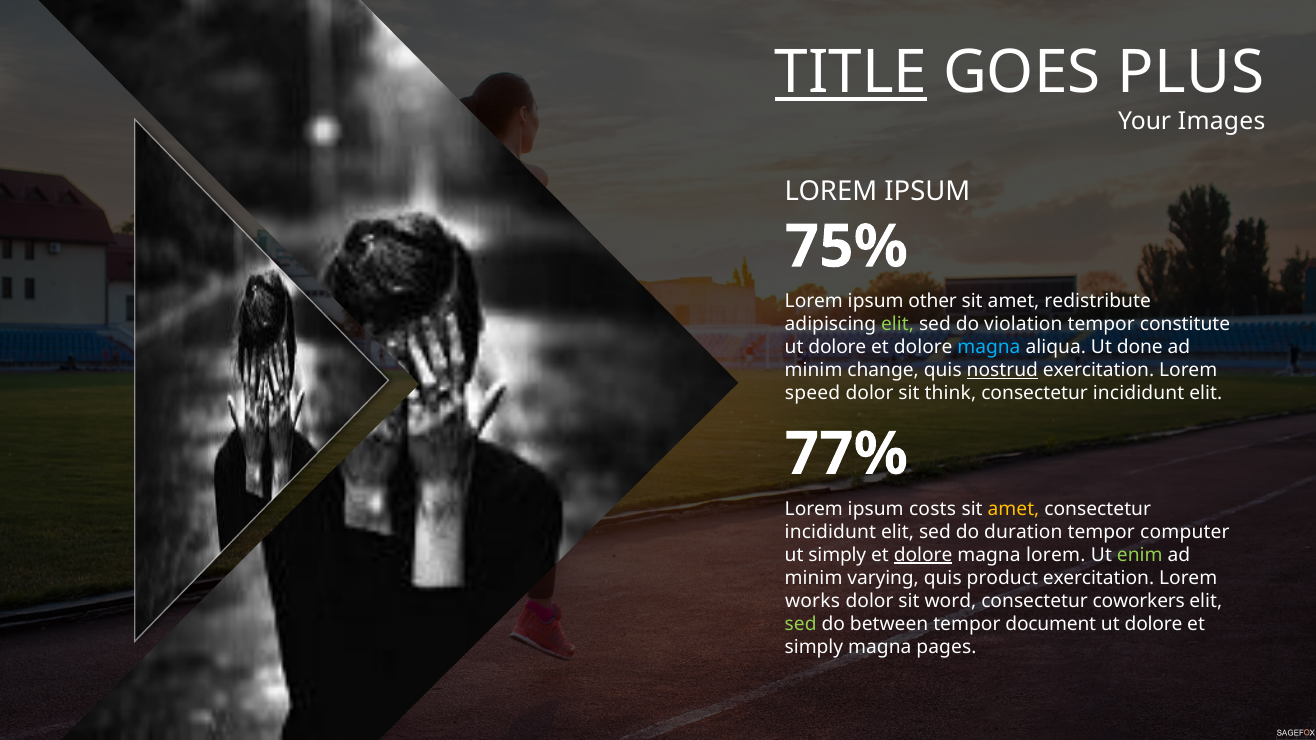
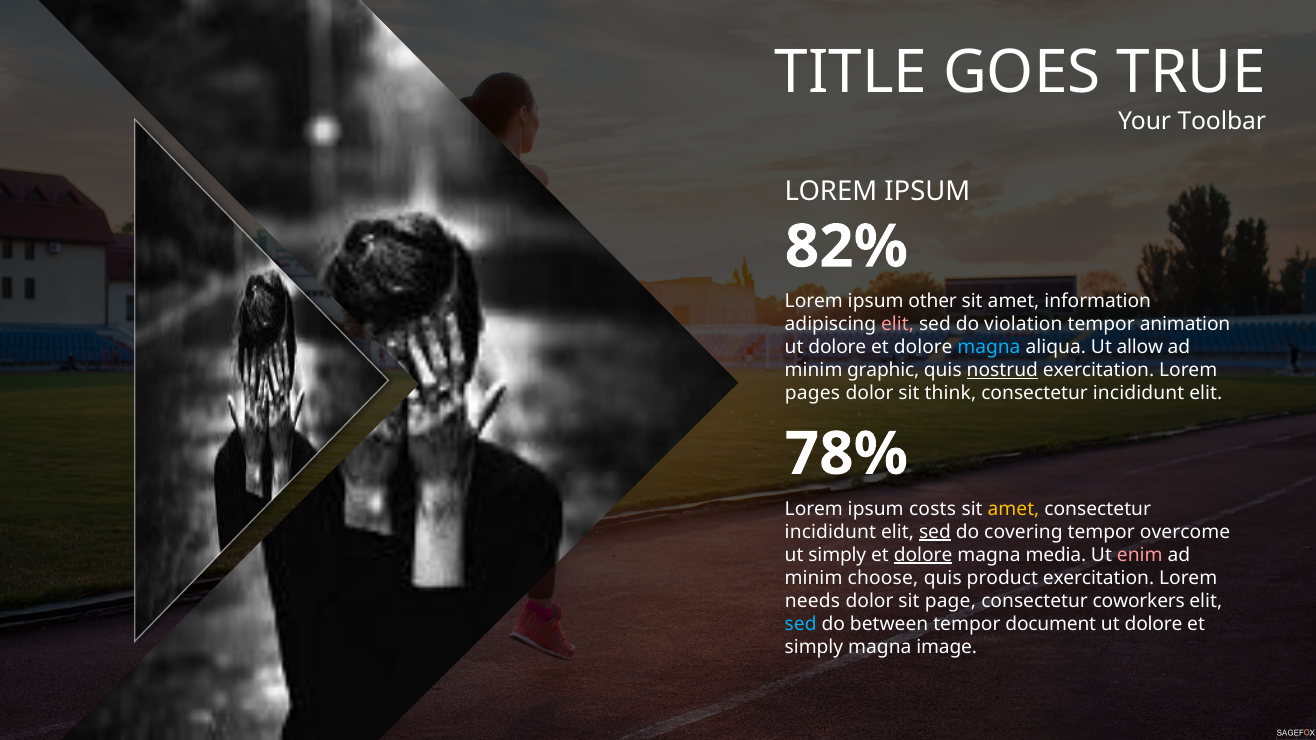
TITLE underline: present -> none
PLUS: PLUS -> TRUE
Images: Images -> Toolbar
75%: 75% -> 82%
redistribute: redistribute -> information
elit at (898, 325) colour: light green -> pink
constitute: constitute -> animation
done: done -> allow
change: change -> graphic
speed: speed -> pages
77%: 77% -> 78%
sed at (935, 532) underline: none -> present
duration: duration -> covering
computer: computer -> overcome
magna lorem: lorem -> media
enim colour: light green -> pink
varying: varying -> choose
works: works -> needs
word: word -> page
sed at (801, 624) colour: light green -> light blue
pages: pages -> image
